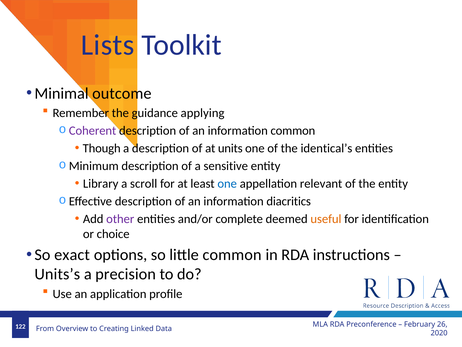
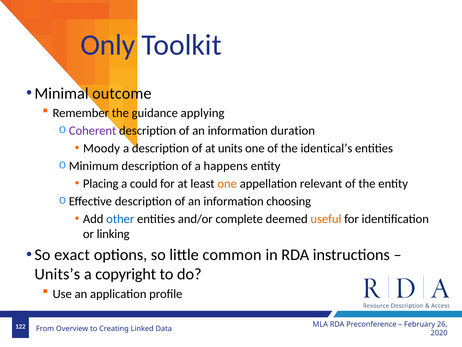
Lists: Lists -> Only
information common: common -> duration
Though: Though -> Moody
sensitive: sensitive -> happens
Library: Library -> Placing
scroll: scroll -> could
one at (227, 183) colour: blue -> orange
diacritics: diacritics -> choosing
other colour: purple -> blue
choice: choice -> linking
precision: precision -> copyright
